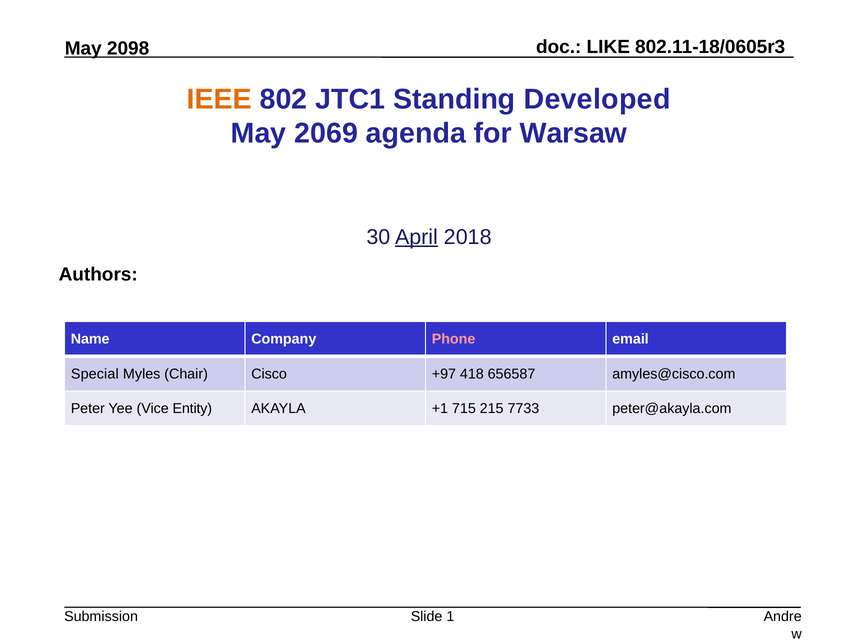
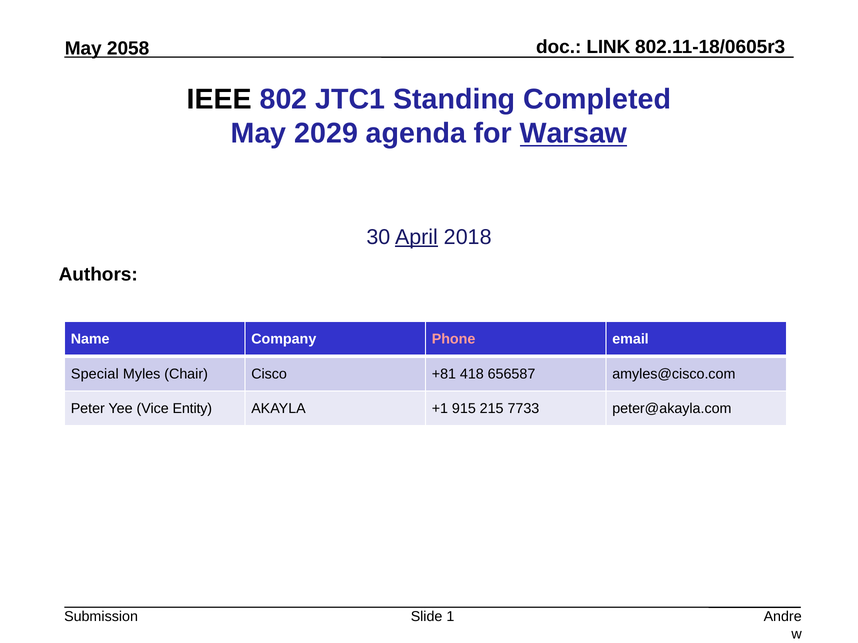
LIKE: LIKE -> LINK
2098: 2098 -> 2058
IEEE colour: orange -> black
Developed: Developed -> Completed
2069: 2069 -> 2029
Warsaw underline: none -> present
+97: +97 -> +81
715: 715 -> 915
